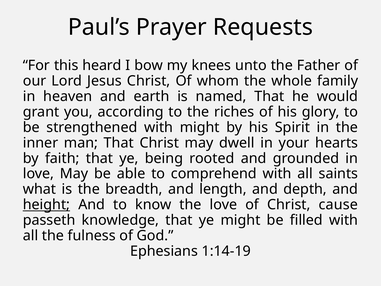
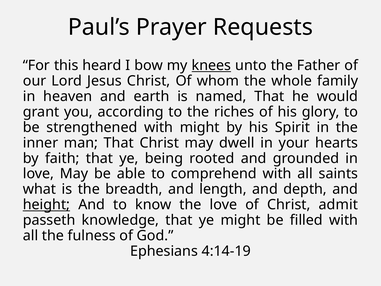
knees underline: none -> present
cause: cause -> admit
1:14-19: 1:14-19 -> 4:14-19
